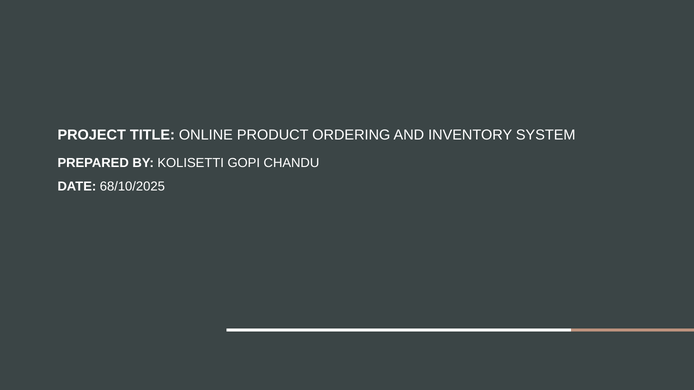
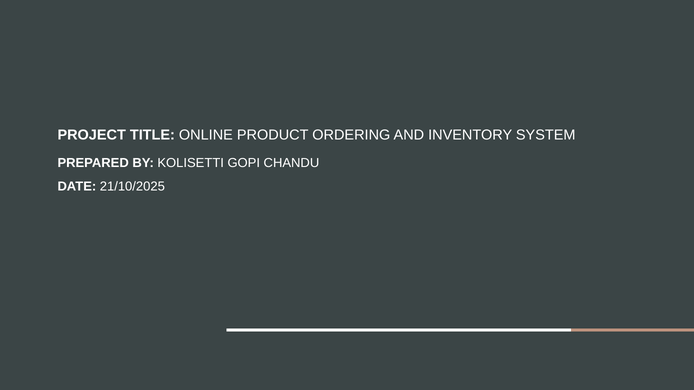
68/10/2025: 68/10/2025 -> 21/10/2025
